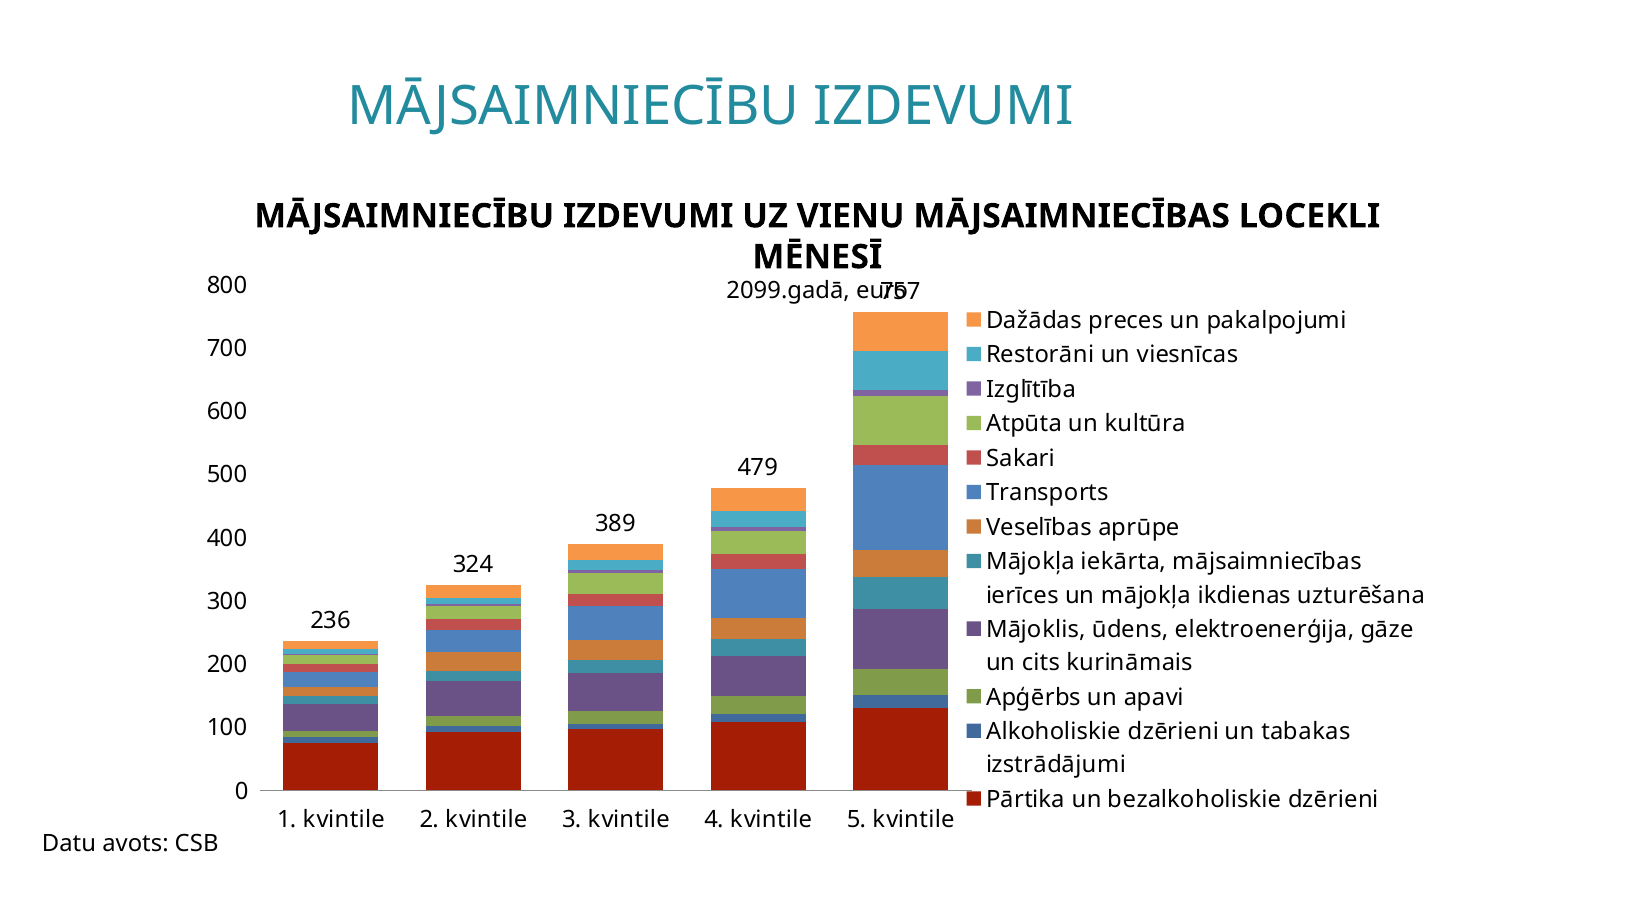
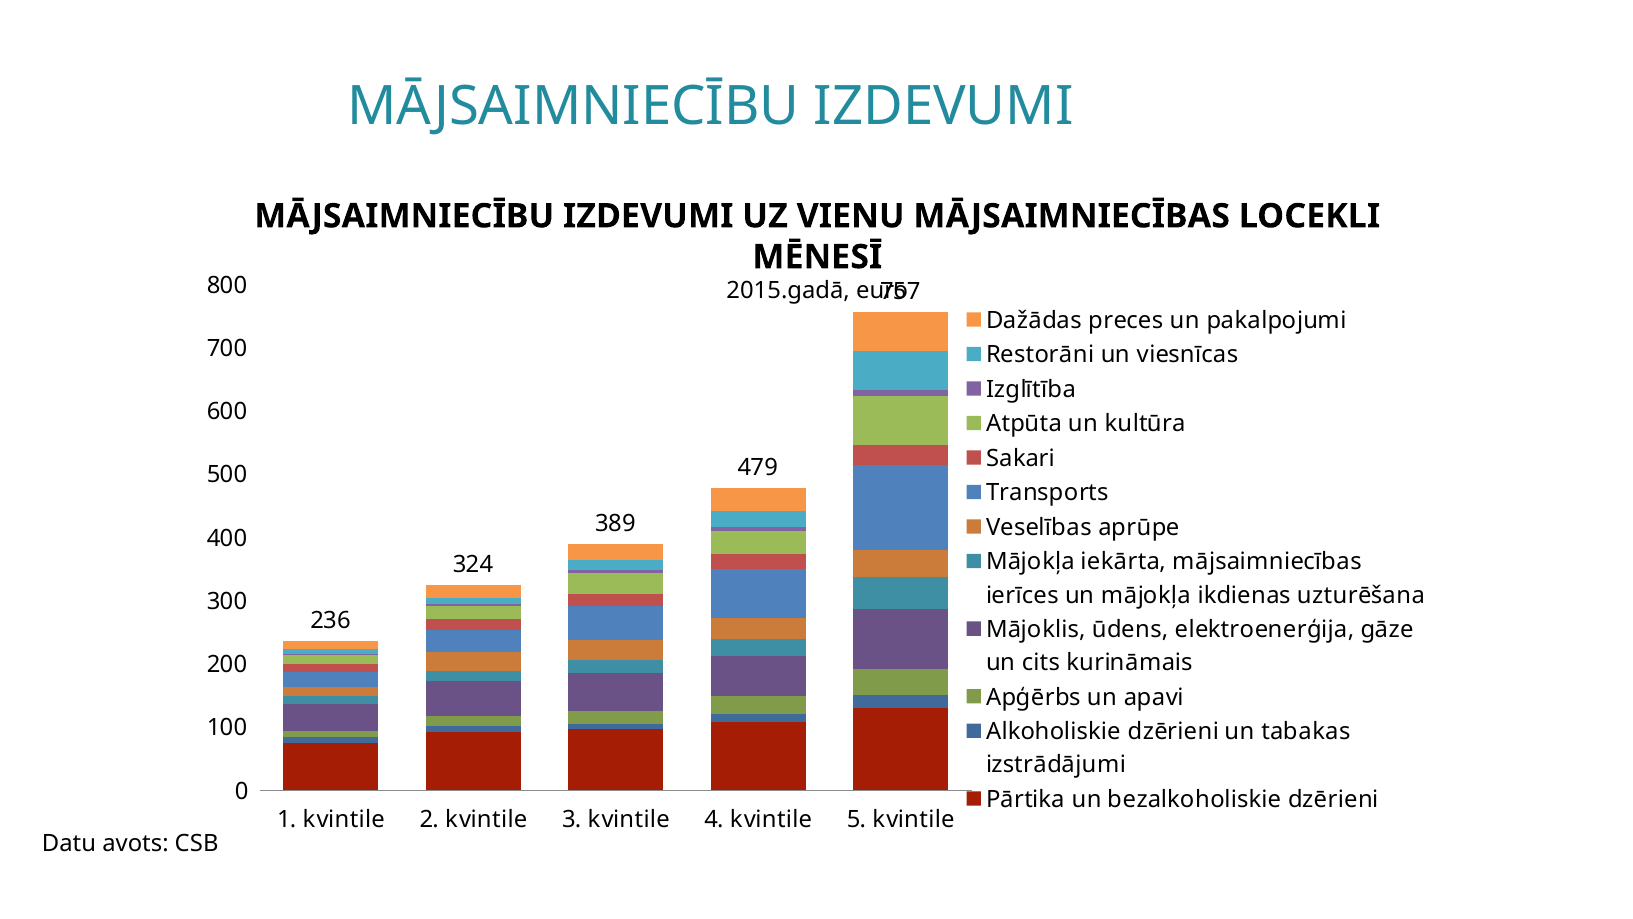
2099.gadā: 2099.gadā -> 2015.gadā
